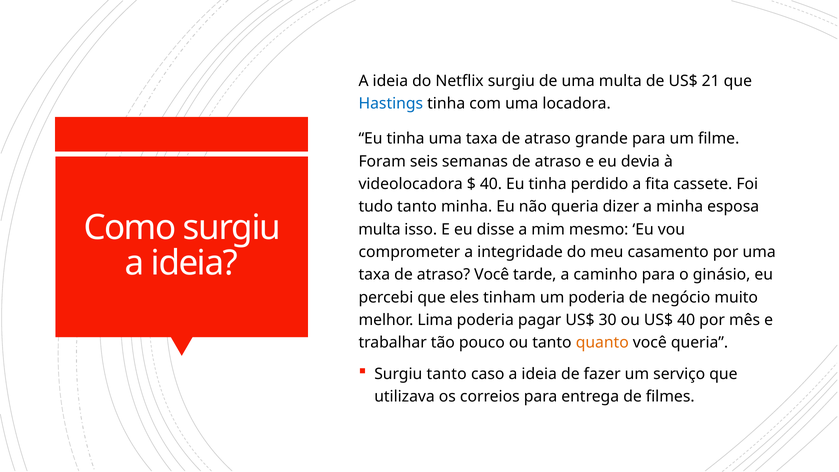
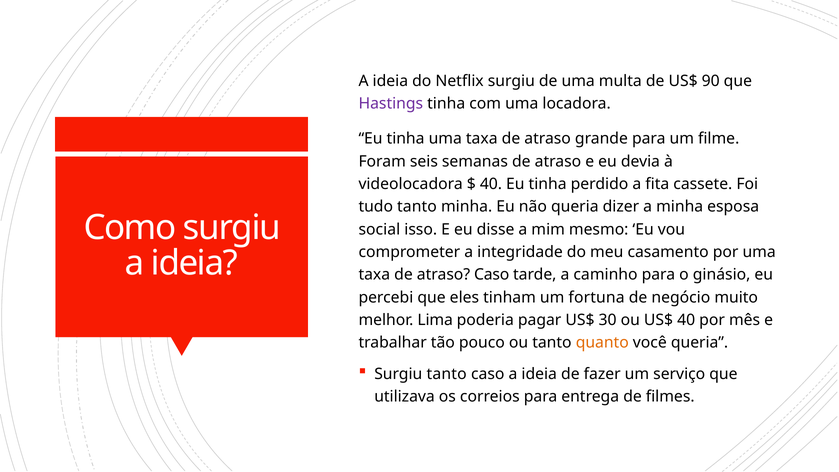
21: 21 -> 90
Hastings colour: blue -> purple
multa at (379, 229): multa -> social
atraso Você: Você -> Caso
um poderia: poderia -> fortuna
